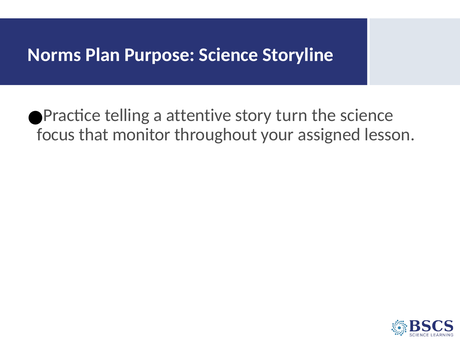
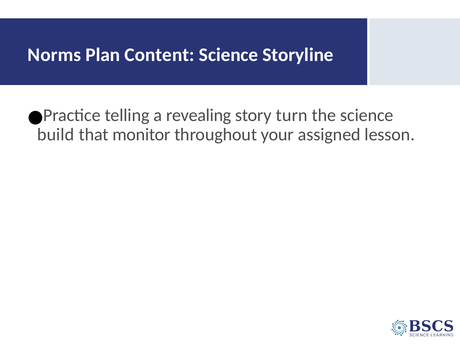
Purpose: Purpose -> Content
attentive: attentive -> revealing
focus: focus -> build
